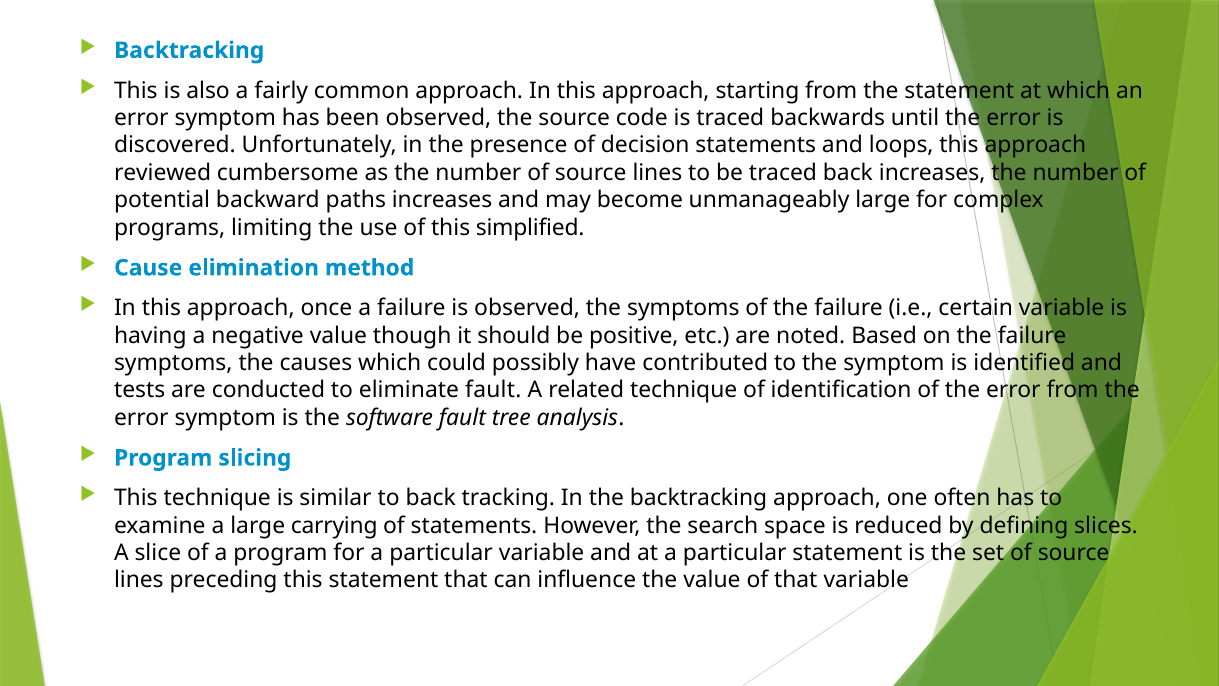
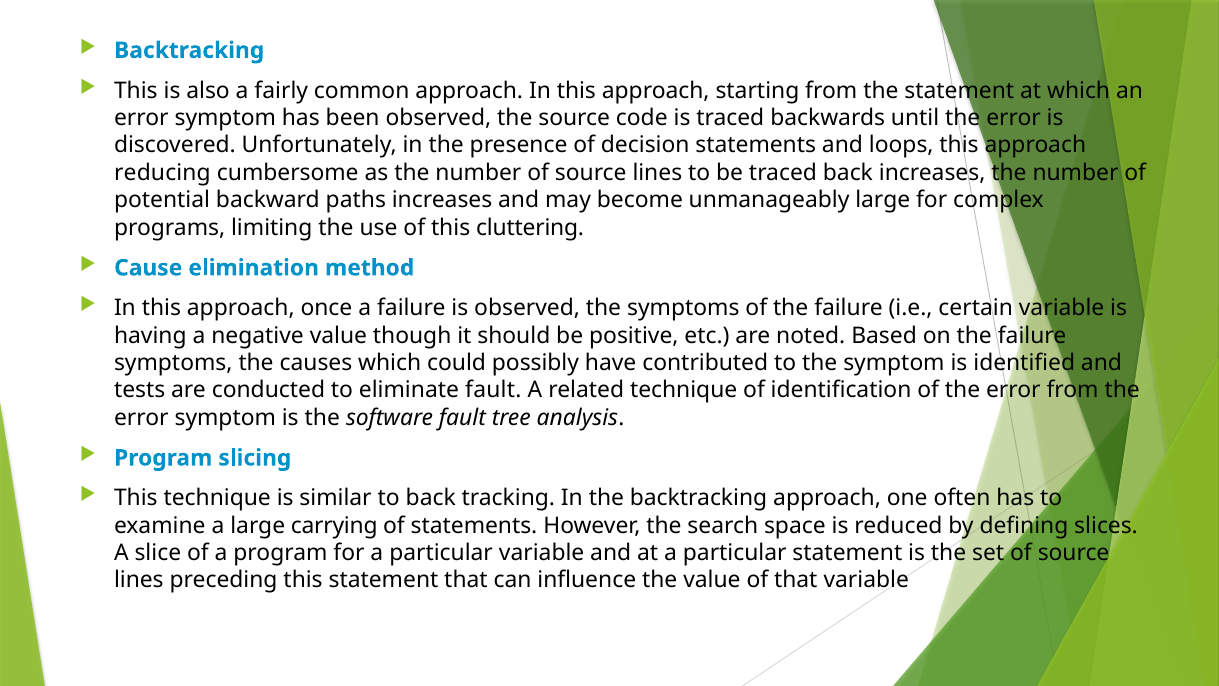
reviewed: reviewed -> reducing
simplified: simplified -> cluttering
